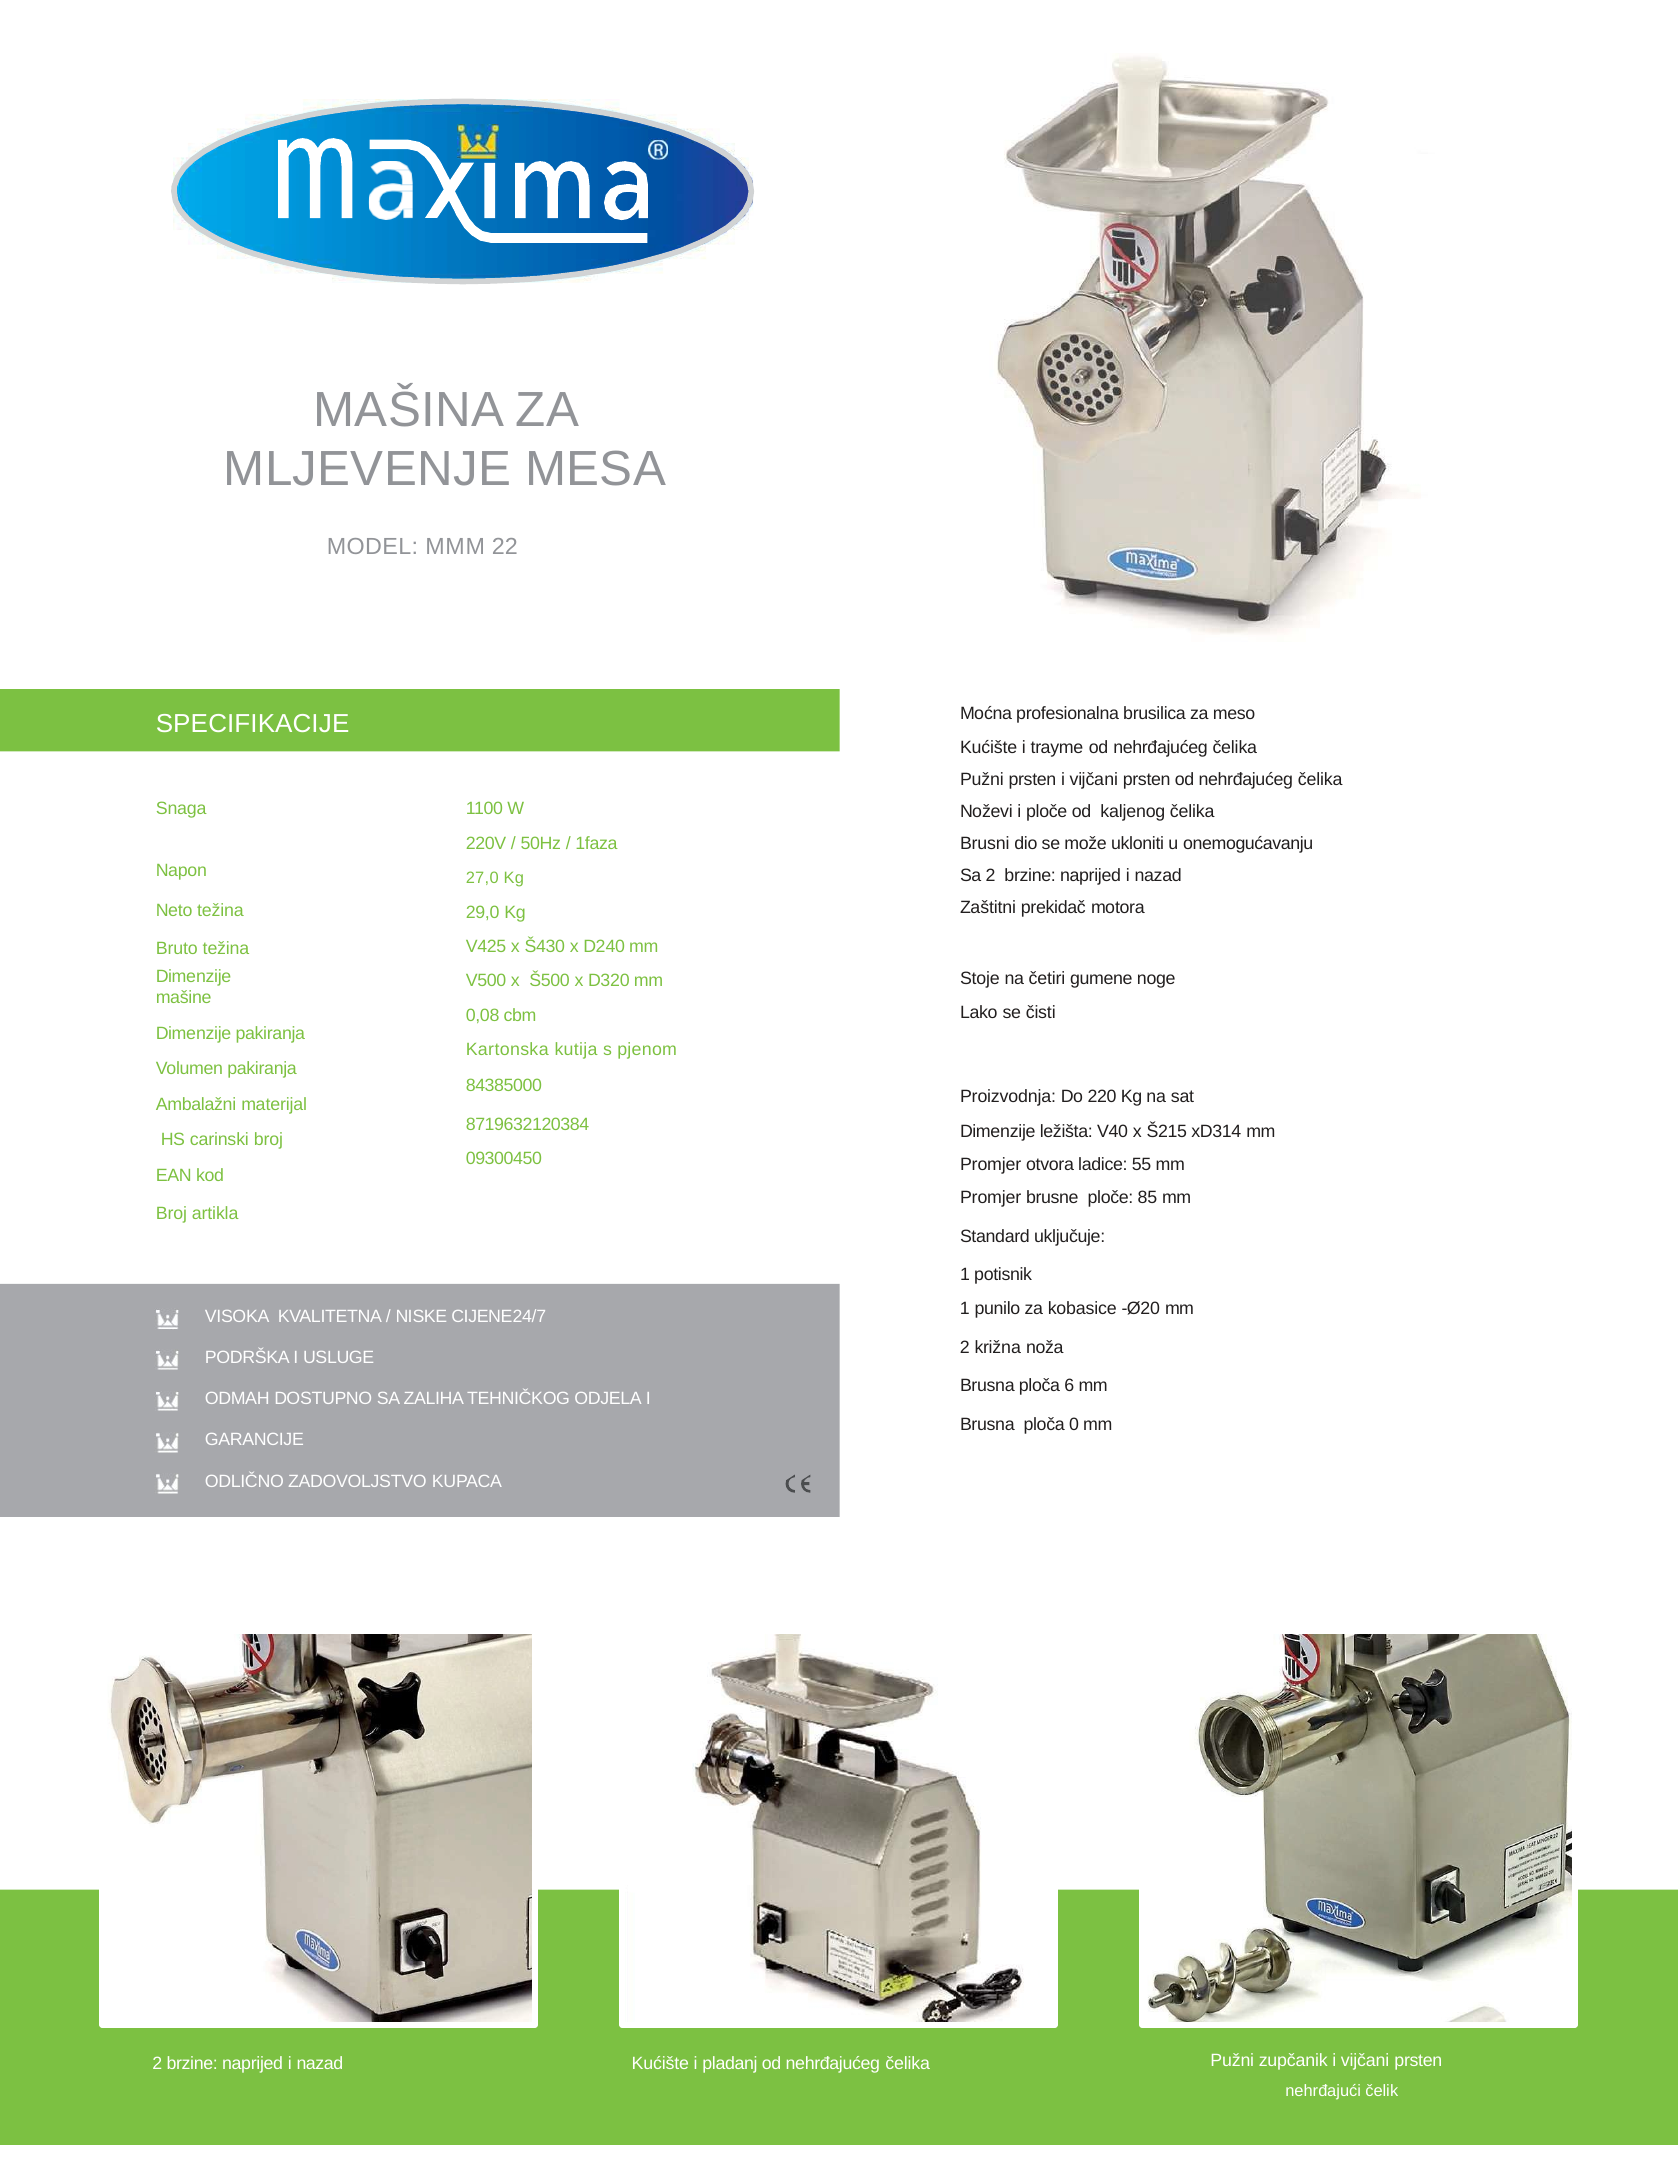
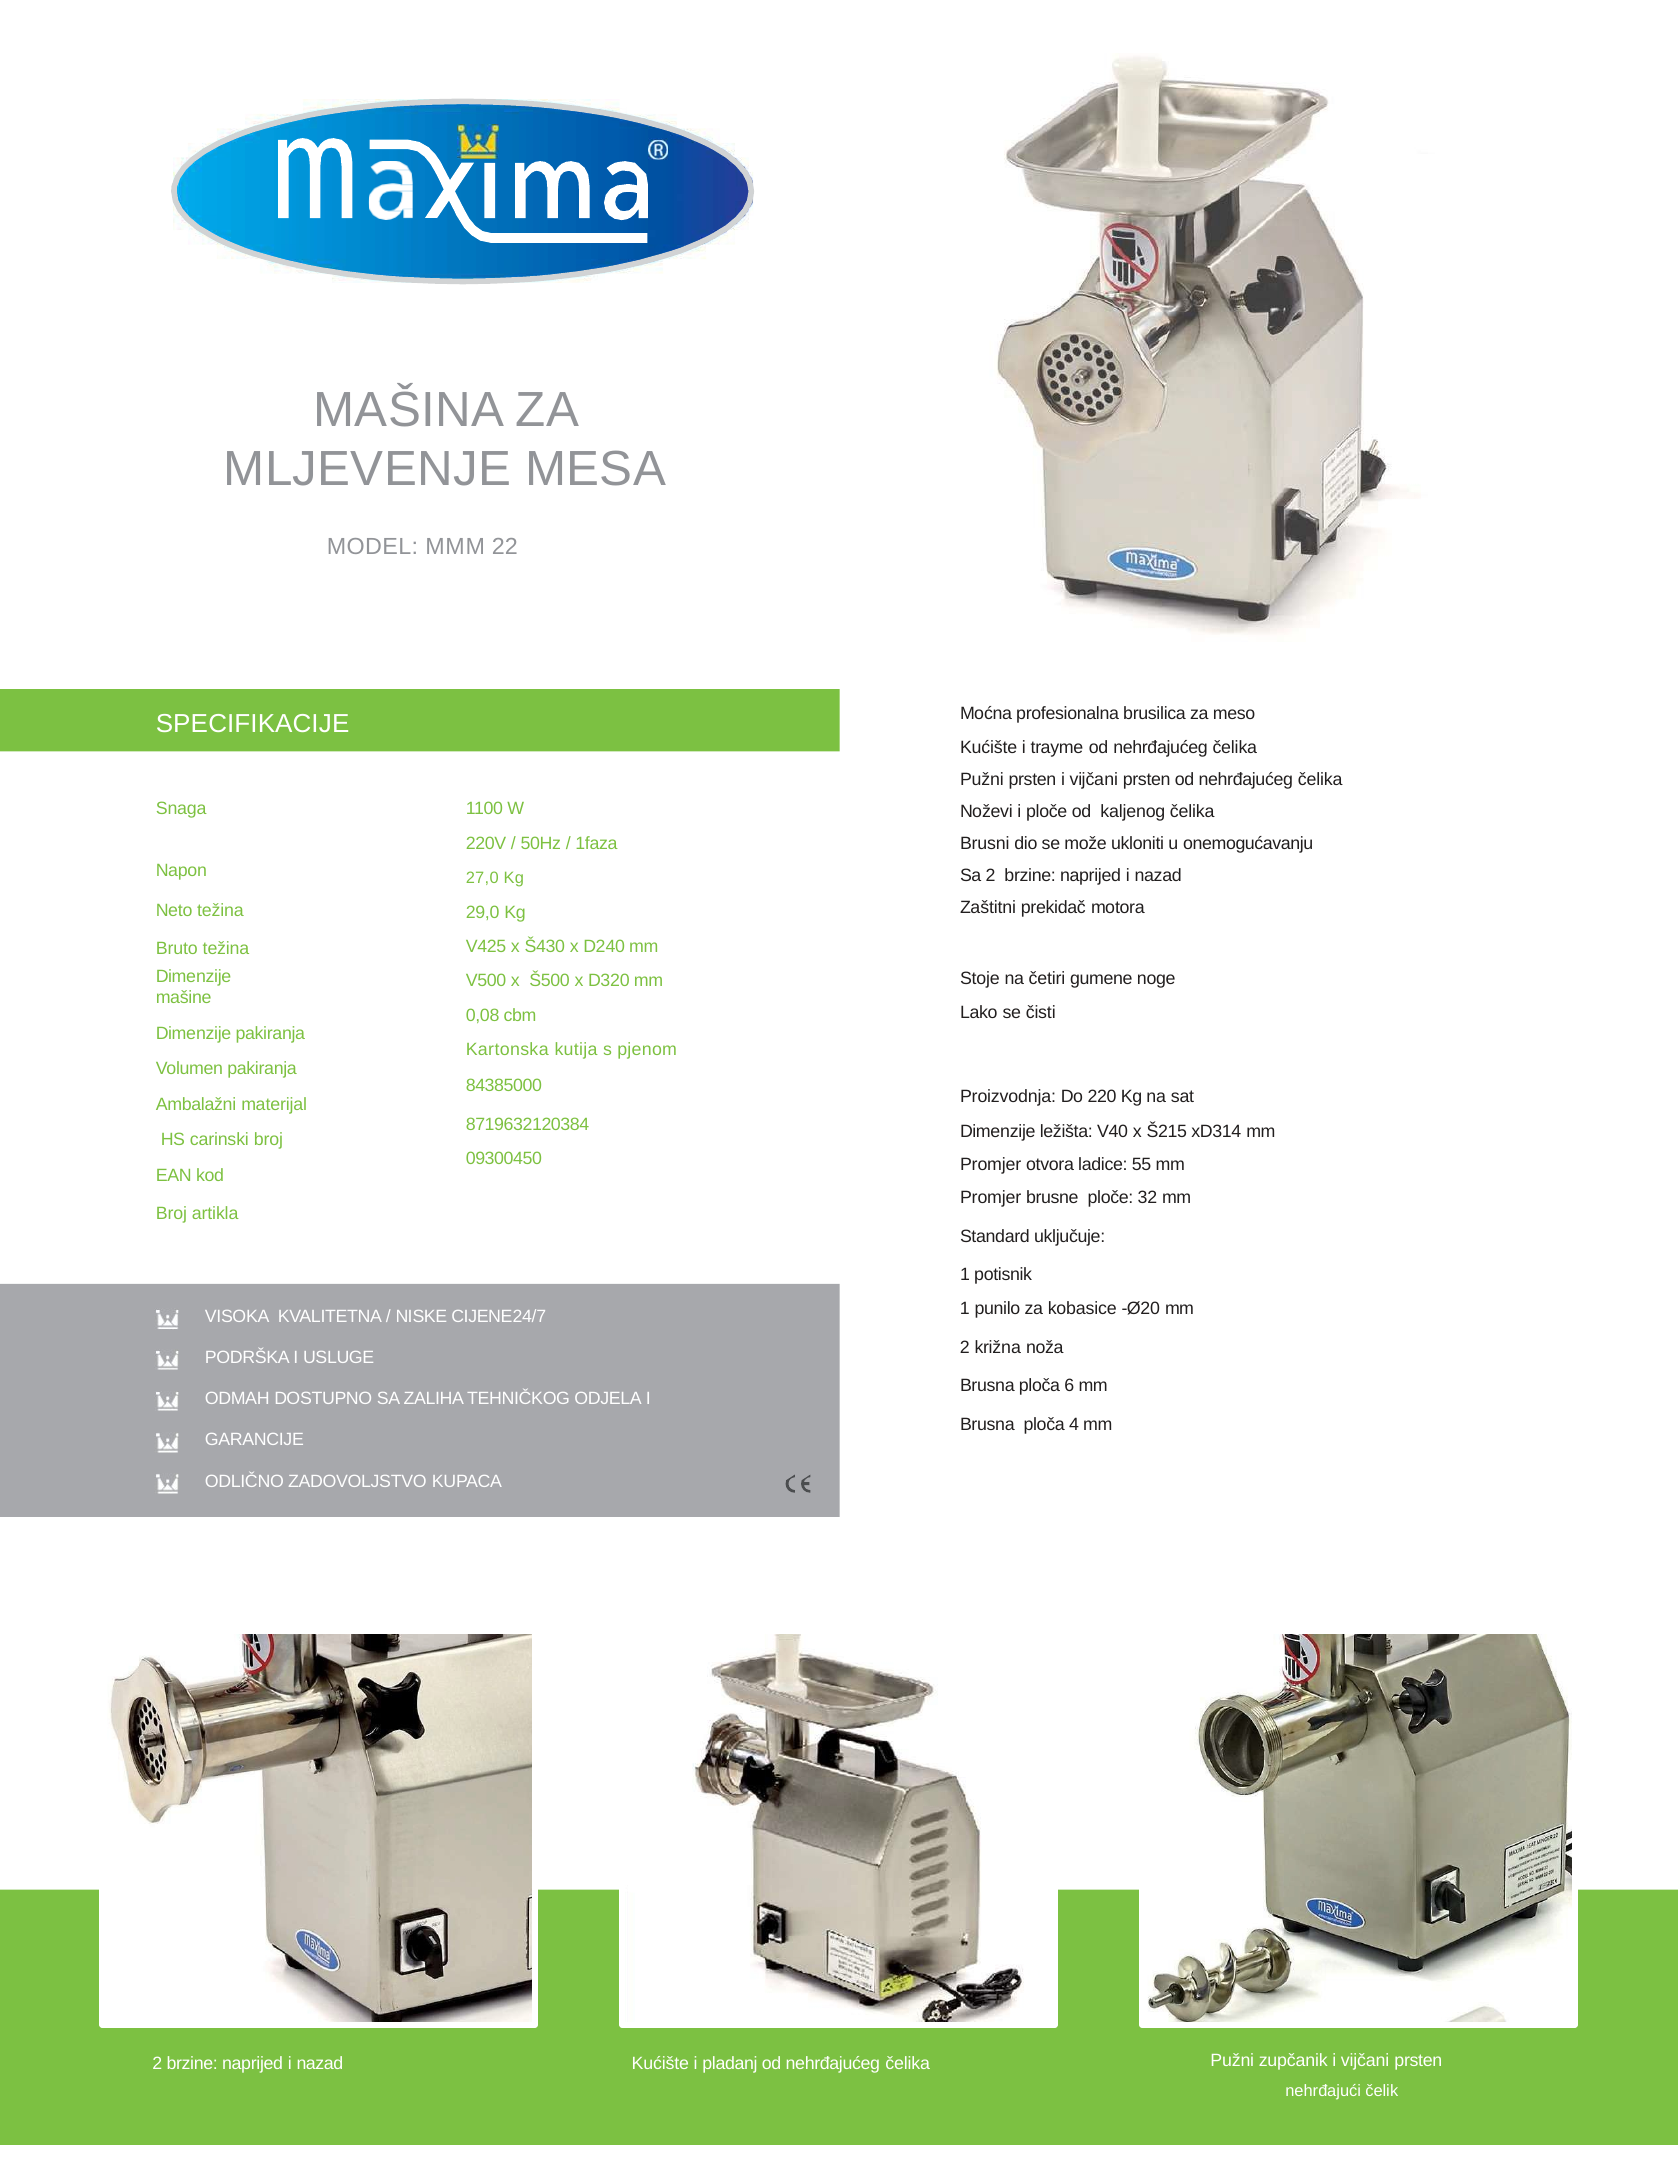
85: 85 -> 32
0: 0 -> 4
